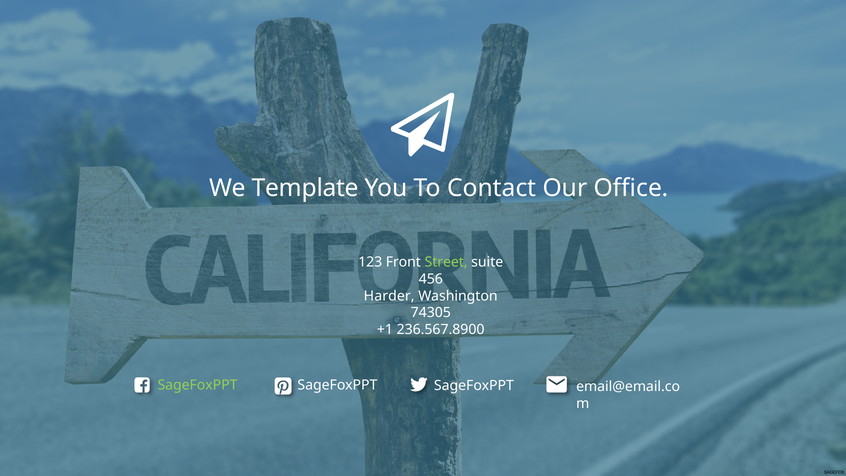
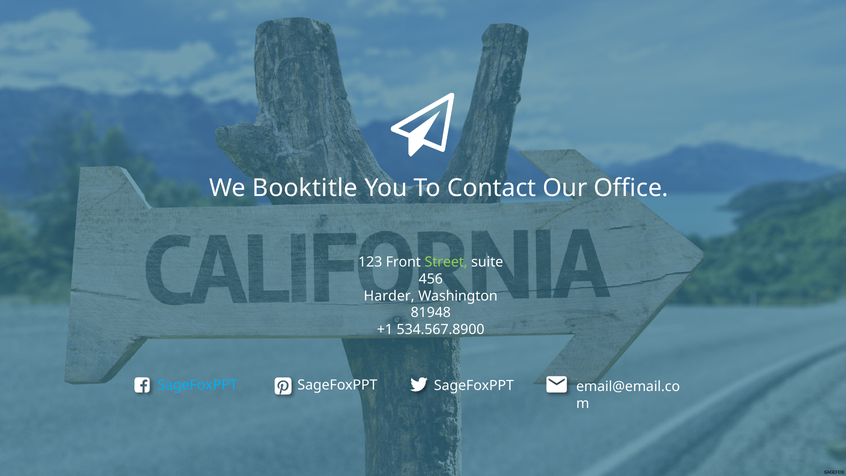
Template: Template -> Booktitle
74305: 74305 -> 81948
236.567.8900: 236.567.8900 -> 534.567.8900
SageFoxPPT at (198, 385) colour: light green -> light blue
